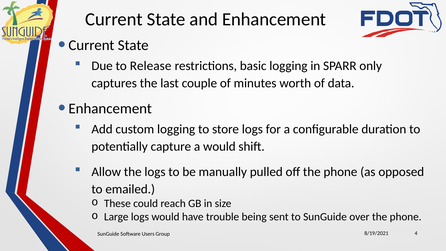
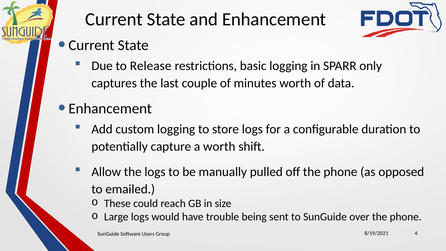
a would: would -> worth
